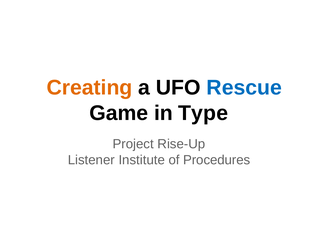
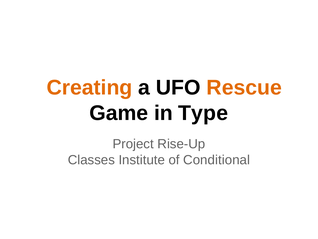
Rescue colour: blue -> orange
Listener: Listener -> Classes
Procedures: Procedures -> Conditional
